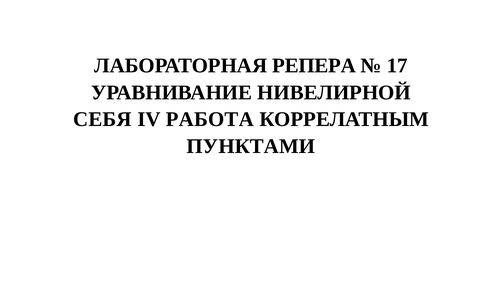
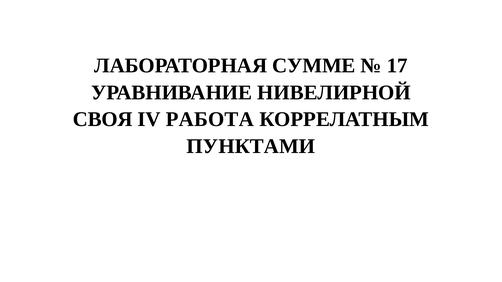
РЕПЕРА: РЕПЕРА -> СУММЕ
СЕБЯ: СЕБЯ -> СВОЯ
